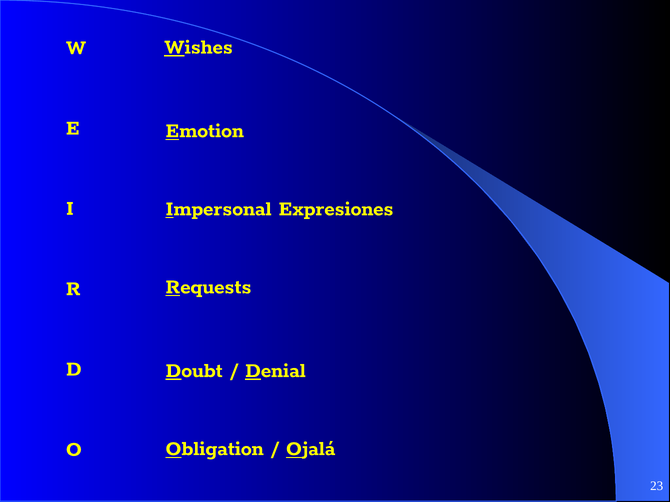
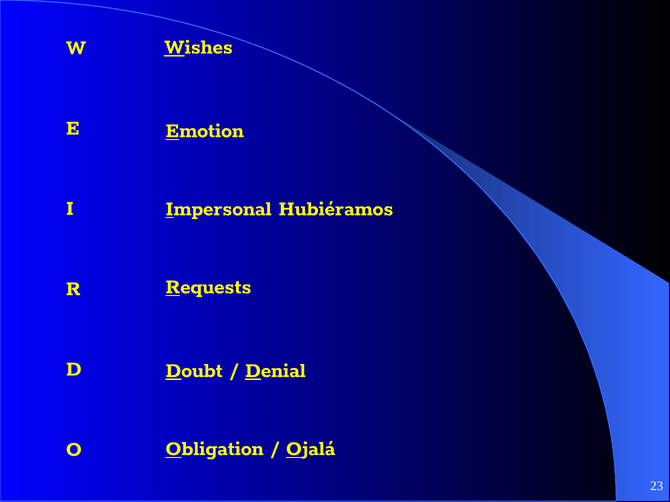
Expresiones: Expresiones -> Hubiéramos
